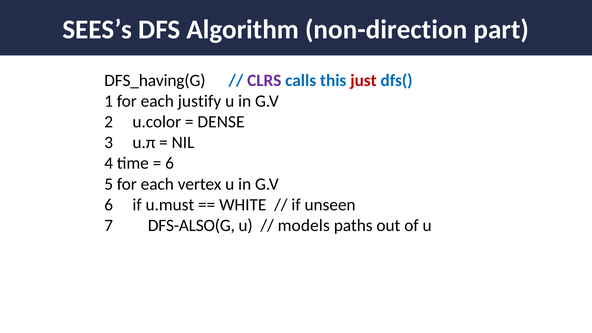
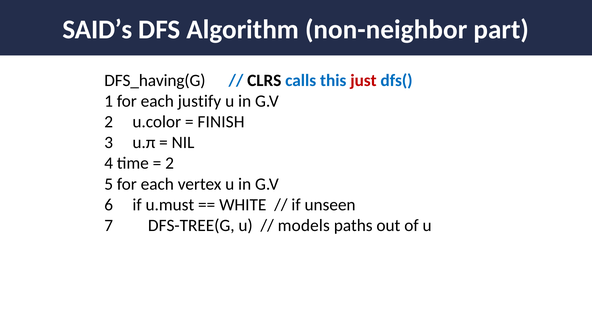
SEES’s: SEES’s -> SAID’s
non-direction: non-direction -> non-neighbor
CLRS colour: purple -> black
DENSE: DENSE -> FINISH
6 at (170, 163): 6 -> 2
DFS-ALSO(G: DFS-ALSO(G -> DFS-TREE(G
